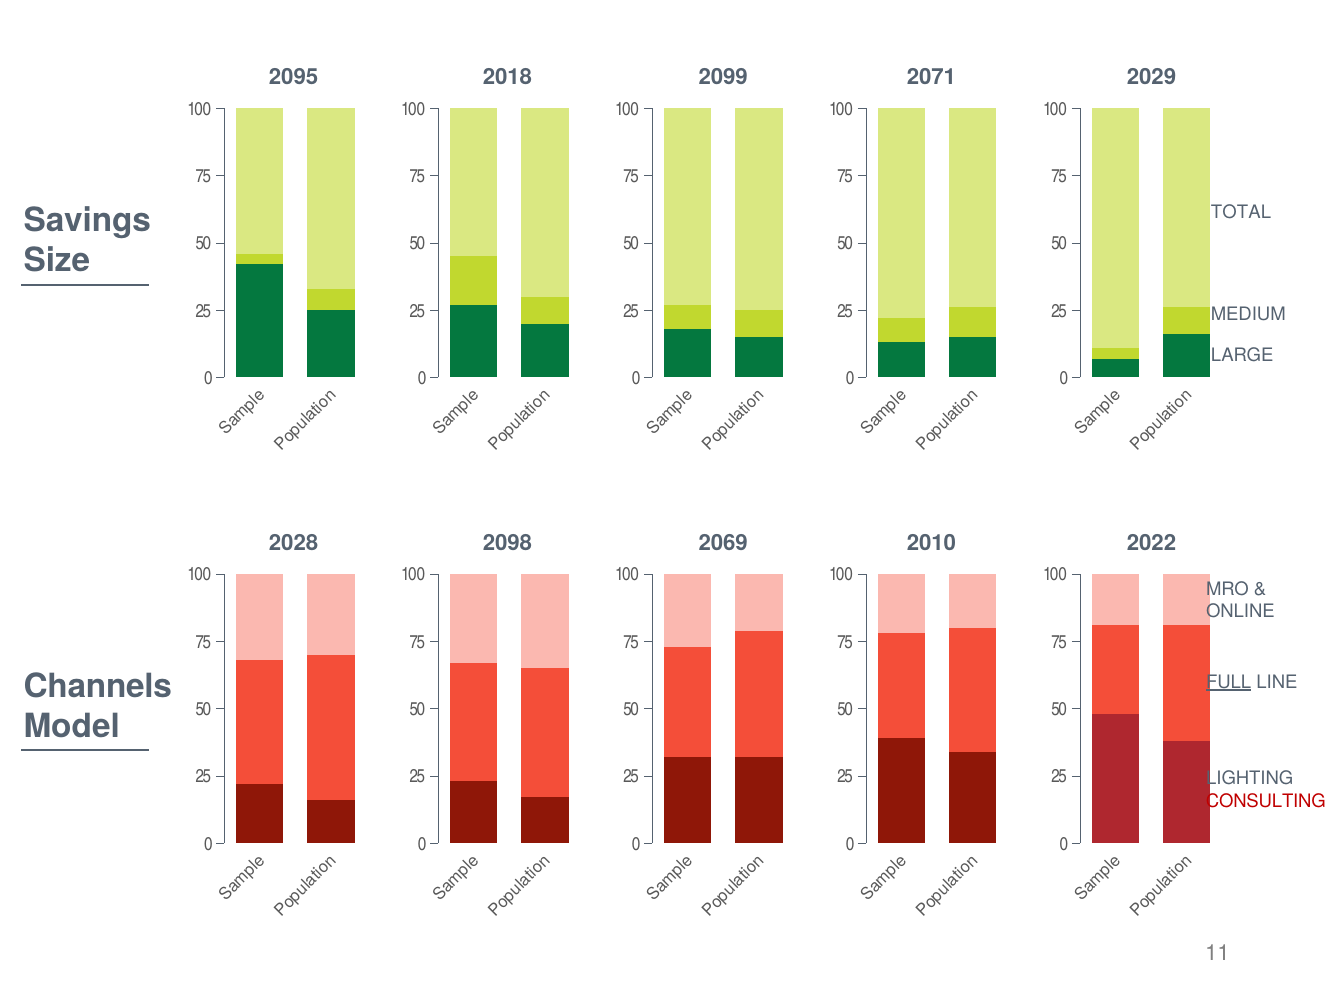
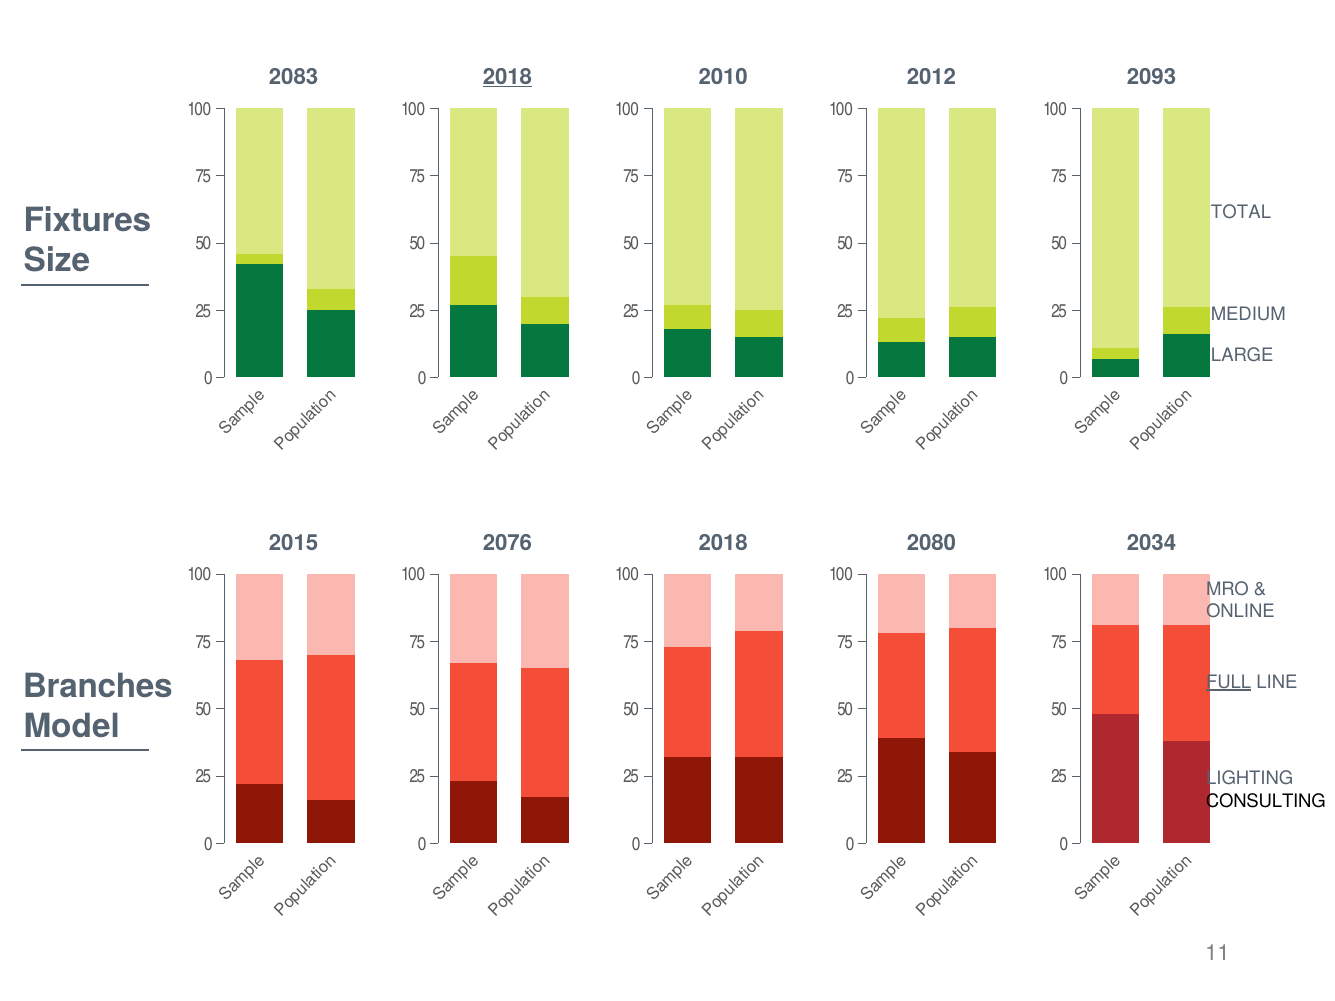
2095: 2095 -> 2083
2018 at (507, 77) underline: none -> present
2099: 2099 -> 2010
2071: 2071 -> 2012
2029: 2029 -> 2093
Savings: Savings -> Fixtures
2028: 2028 -> 2015
2098: 2098 -> 2076
2069 at (723, 543): 2069 -> 2018
2010: 2010 -> 2080
2022: 2022 -> 2034
Channels: Channels -> Branches
CONSULTING colour: red -> black
